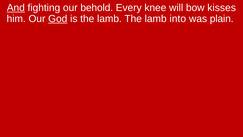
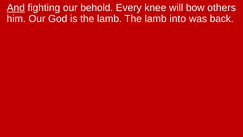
kisses: kisses -> others
God underline: present -> none
plain: plain -> back
